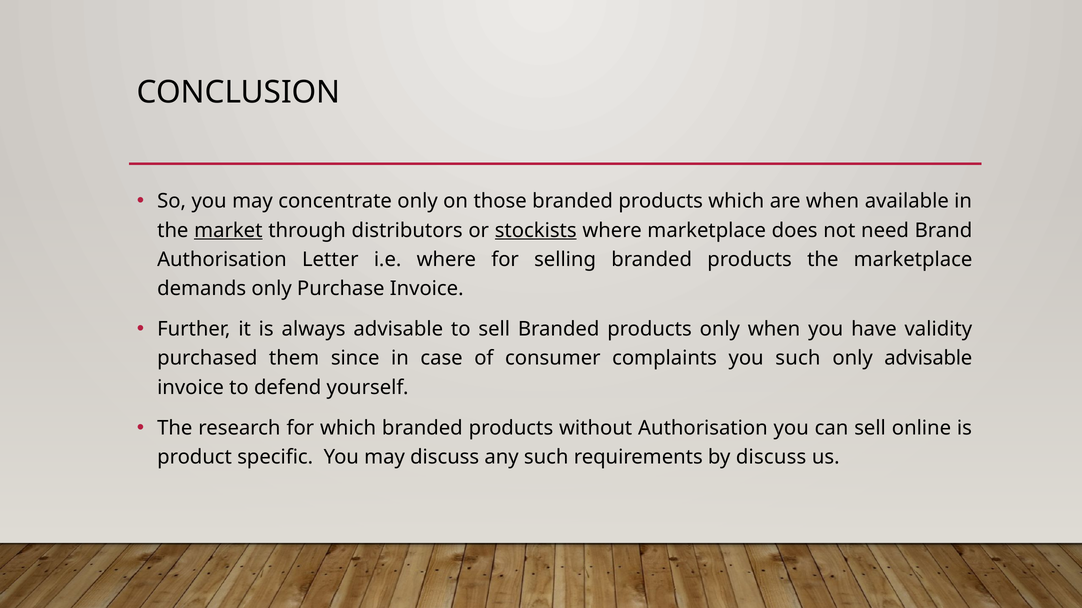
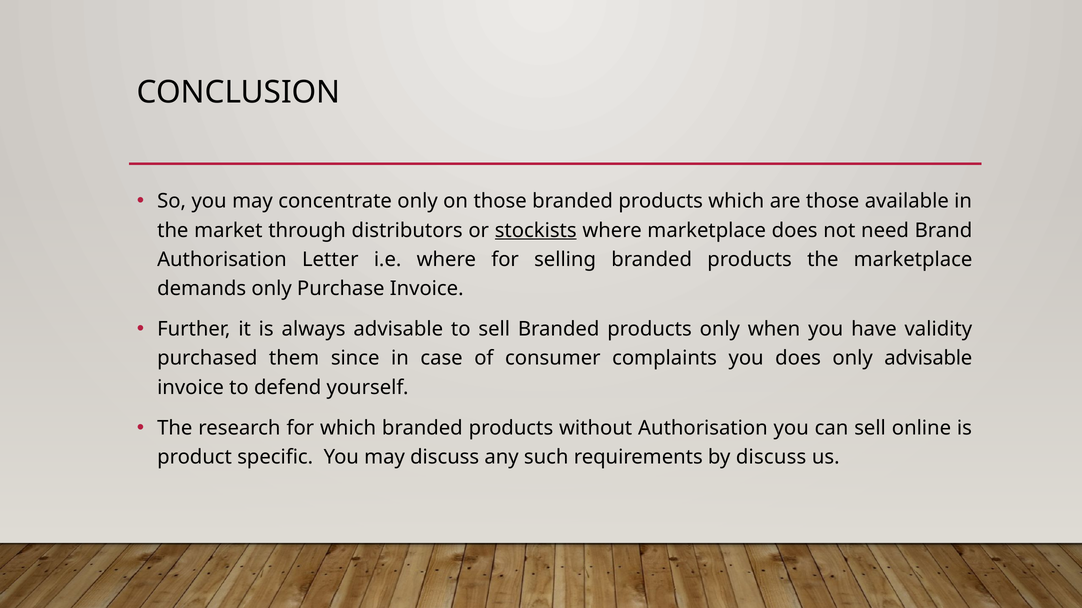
are when: when -> those
market underline: present -> none
you such: such -> does
